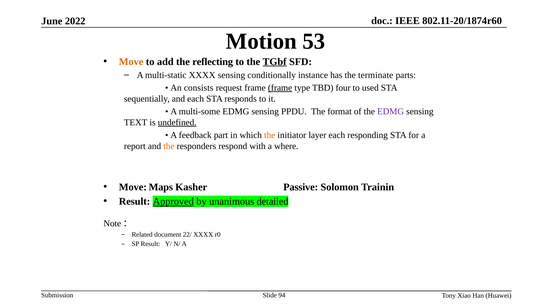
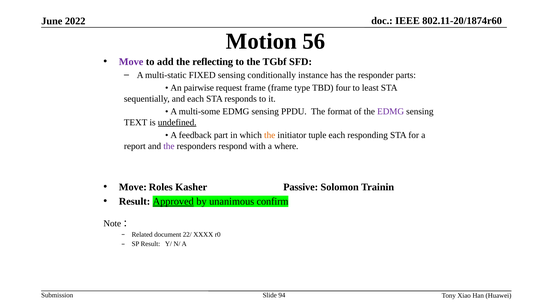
53: 53 -> 56
Move at (131, 62) colour: orange -> purple
TGbf underline: present -> none
multi-static XXXX: XXXX -> FIXED
terminate: terminate -> responder
consists: consists -> pairwise
frame at (280, 88) underline: present -> none
used: used -> least
layer: layer -> tuple
the at (169, 146) colour: orange -> purple
Maps: Maps -> Roles
detailed: detailed -> confirm
